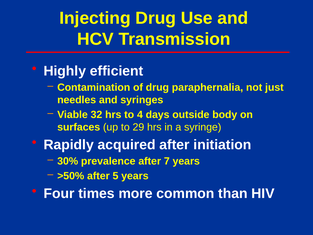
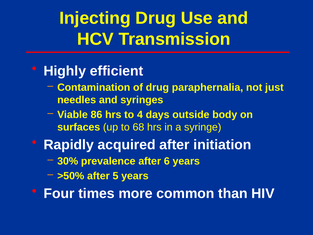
32: 32 -> 86
29: 29 -> 68
7: 7 -> 6
